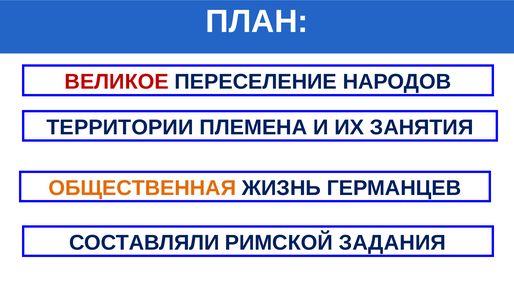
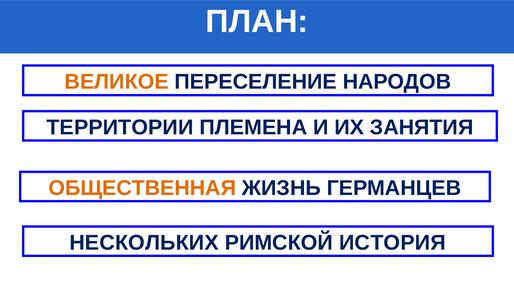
ВЕЛИКОЕ colour: red -> orange
СОСТАВЛЯЛИ: СОСТАВЛЯЛИ -> НЕСКОЛЬКИХ
ЗАДАНИЯ: ЗАДАНИЯ -> ИСТОРИЯ
